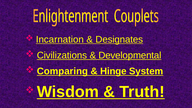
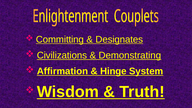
Incarnation: Incarnation -> Committing
Developmental: Developmental -> Demonstrating
Comparing: Comparing -> Affirmation
